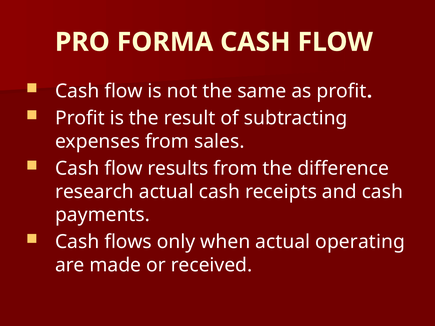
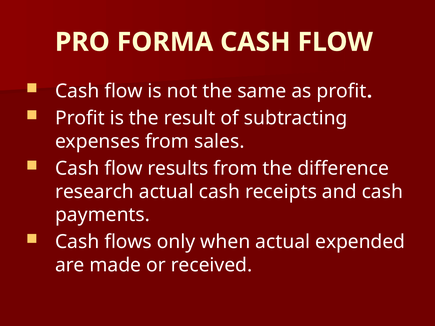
operating: operating -> expended
